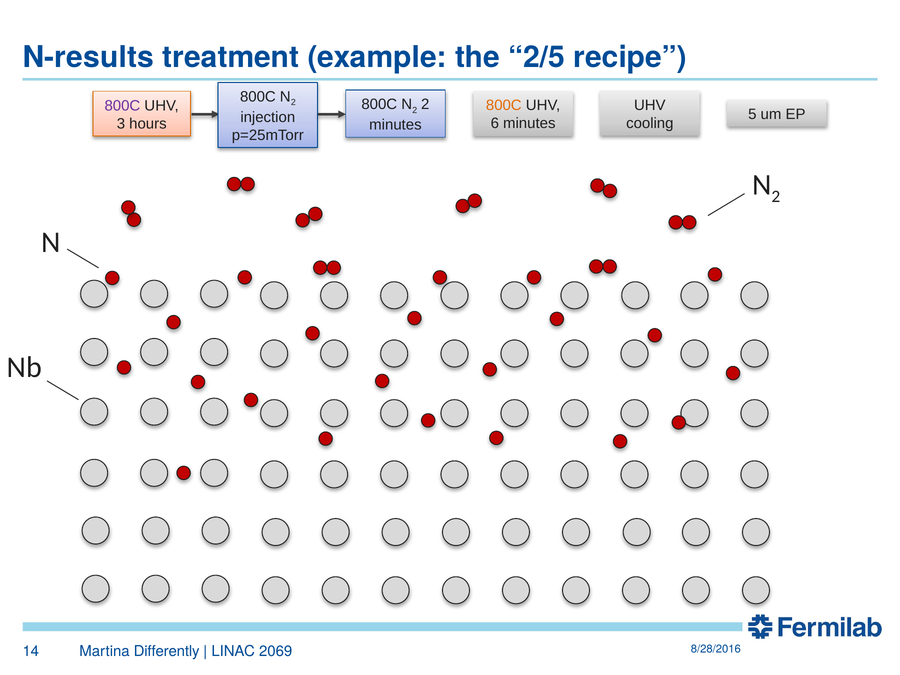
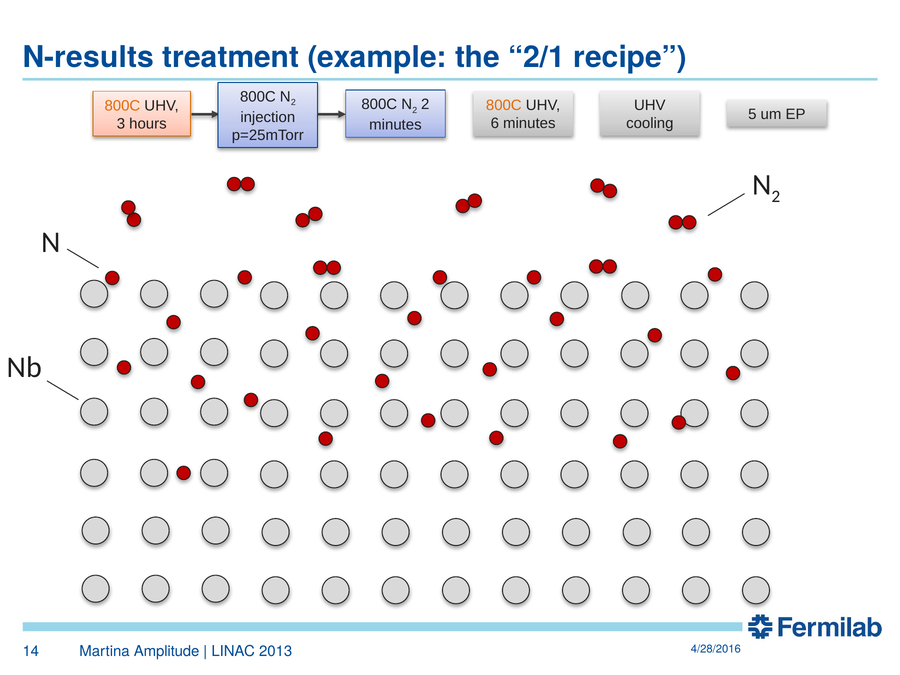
2/5: 2/5 -> 2/1
800C at (122, 106) colour: purple -> orange
8/28/2016: 8/28/2016 -> 4/28/2016
Differently: Differently -> Amplitude
2069: 2069 -> 2013
